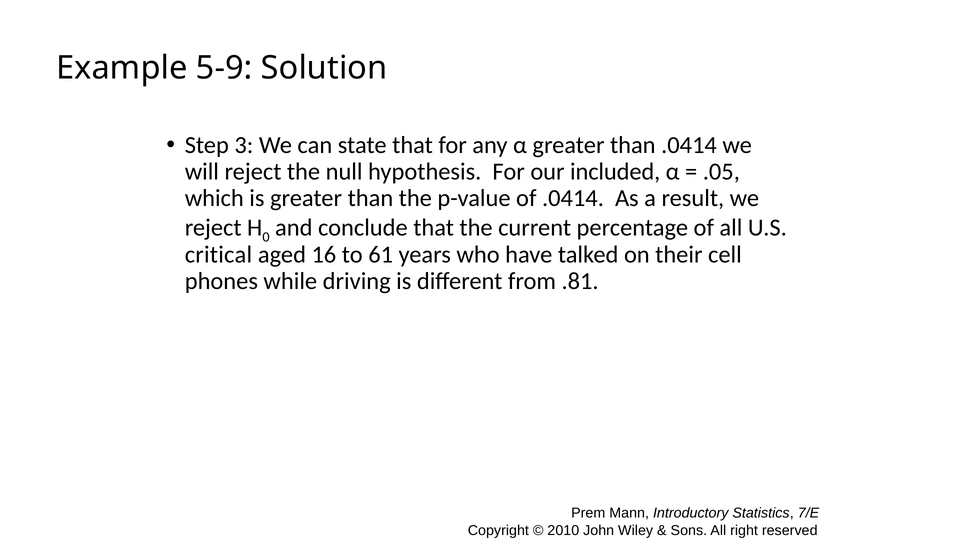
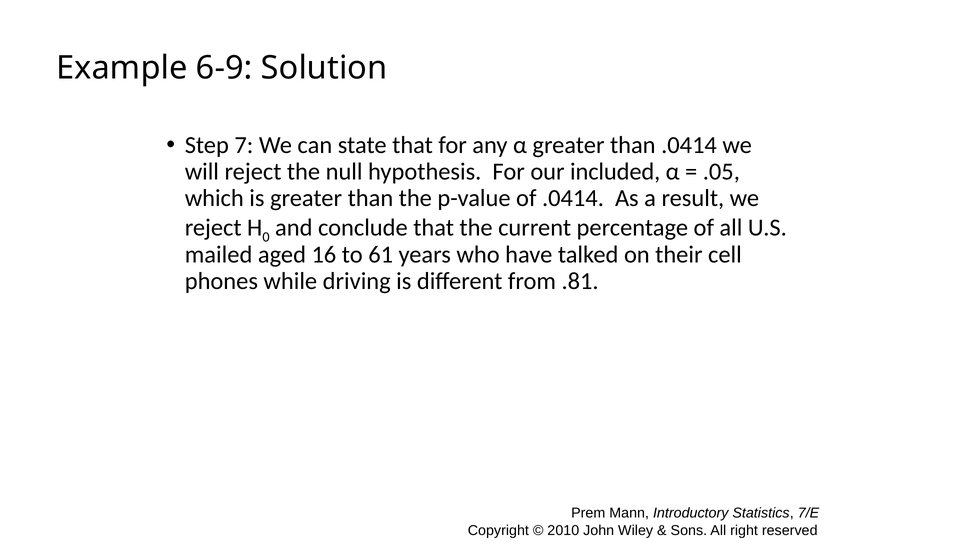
5-9: 5-9 -> 6-9
3: 3 -> 7
critical: critical -> mailed
